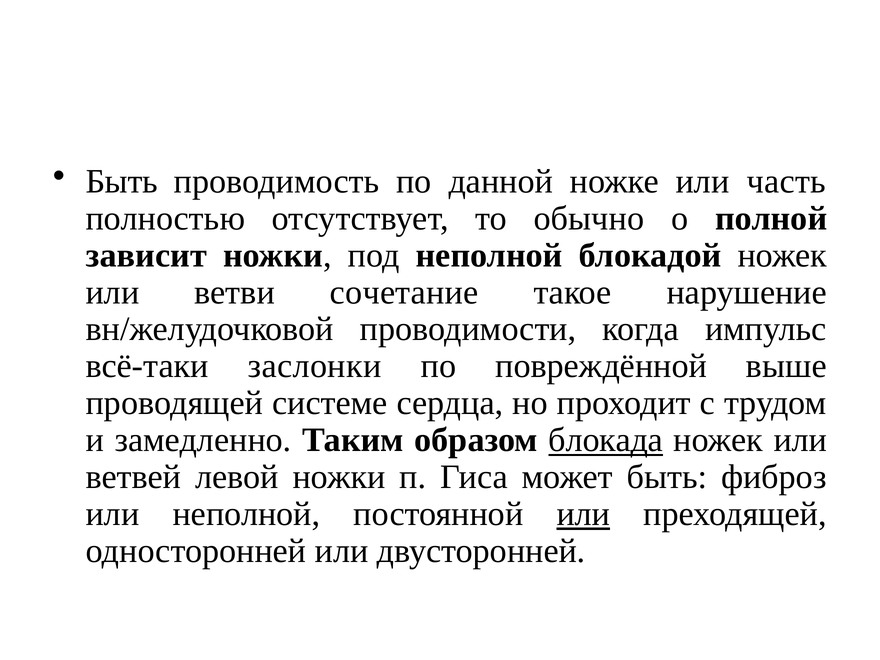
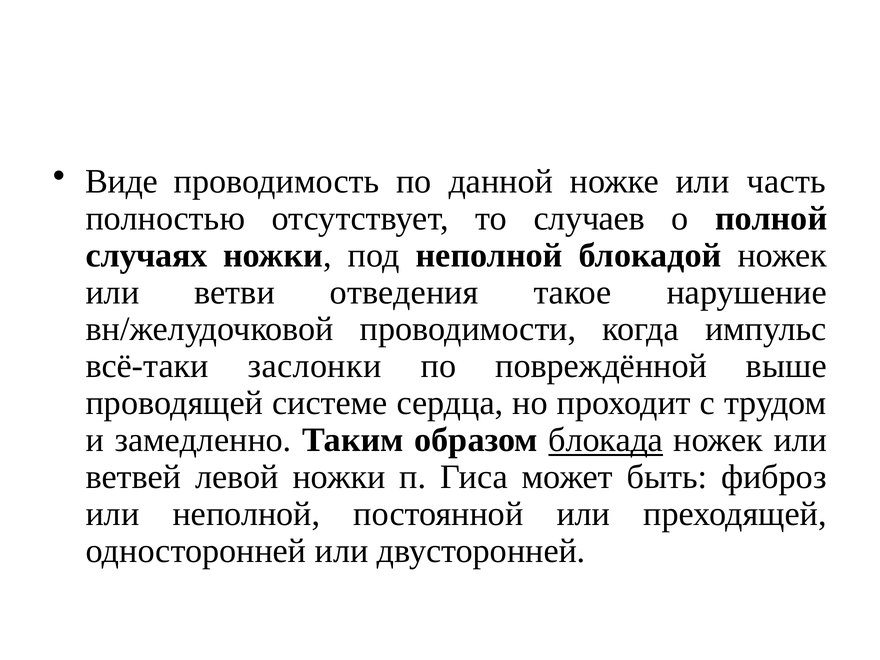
Быть at (122, 181): Быть -> Виде
обычно: обычно -> случаев
зависит: зависит -> случаях
сочетание: сочетание -> отведения
или at (583, 514) underline: present -> none
